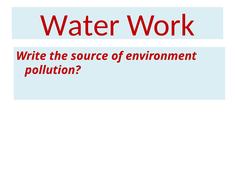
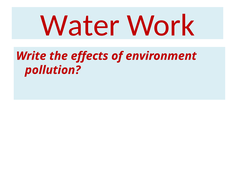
source: source -> effects
